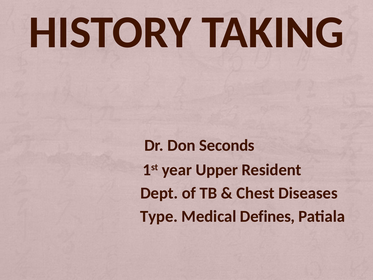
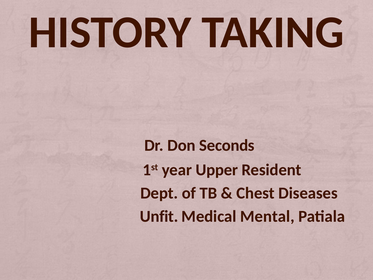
Type: Type -> Unfit
Defines: Defines -> Mental
